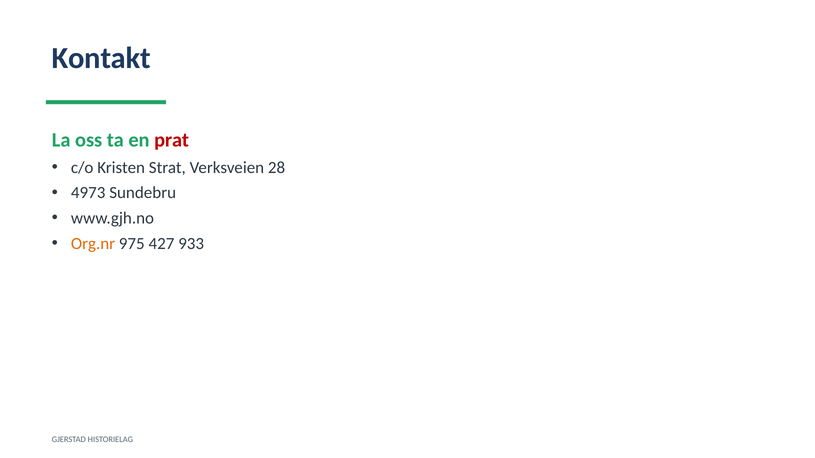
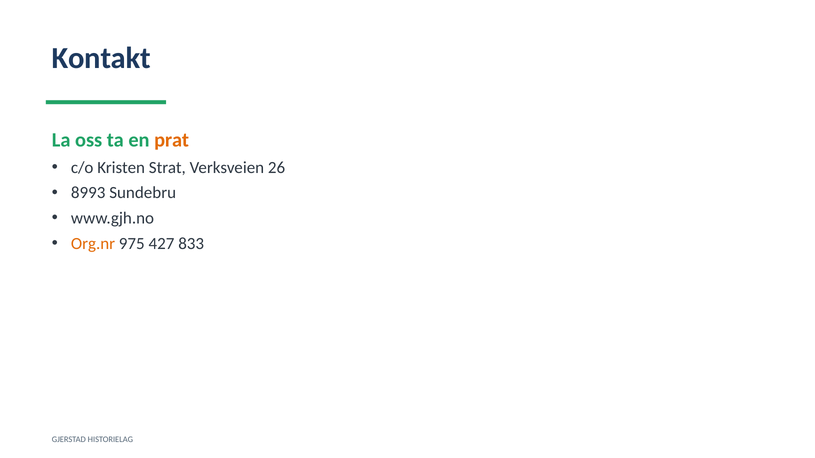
prat colour: red -> orange
28: 28 -> 26
4973: 4973 -> 8993
933: 933 -> 833
